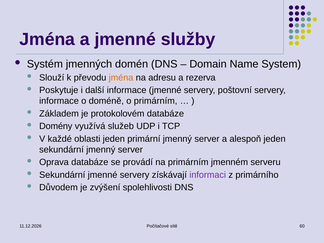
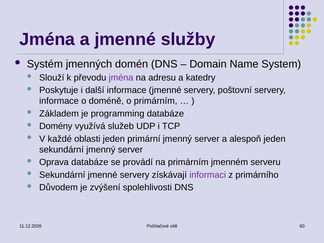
jména at (121, 78) colour: orange -> purple
rezerva: rezerva -> katedry
protokolovém: protokolovém -> programming
